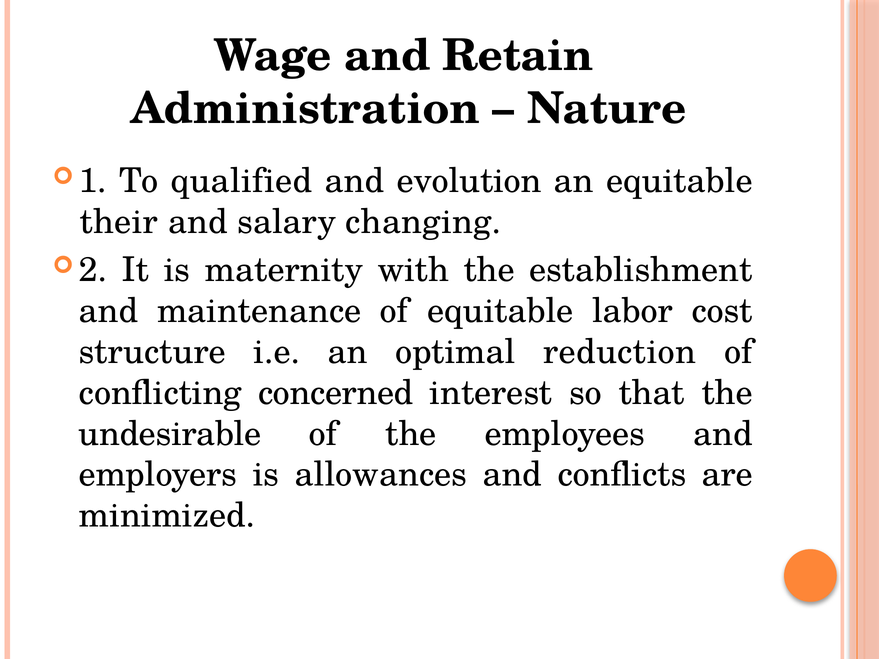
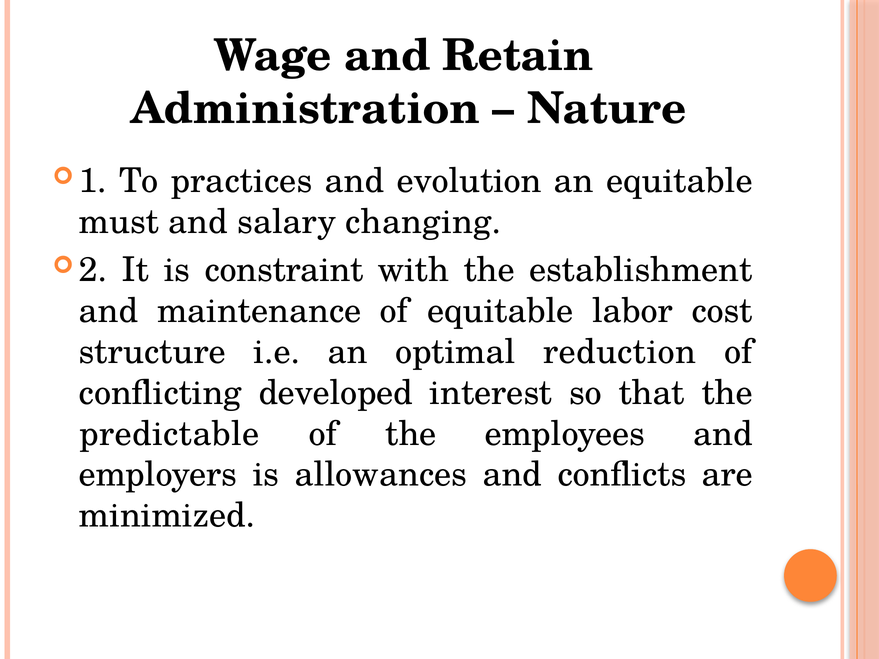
qualified: qualified -> practices
their: their -> must
maternity: maternity -> constraint
concerned: concerned -> developed
undesirable: undesirable -> predictable
